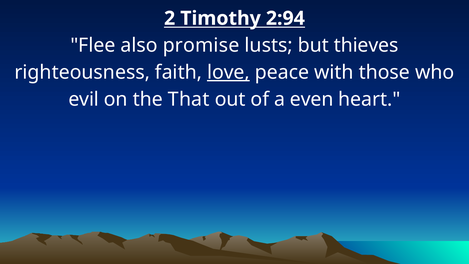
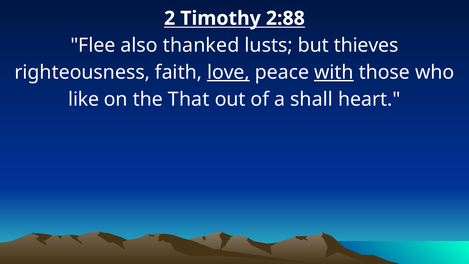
2:94: 2:94 -> 2:88
promise: promise -> thanked
with underline: none -> present
evil: evil -> like
even: even -> shall
